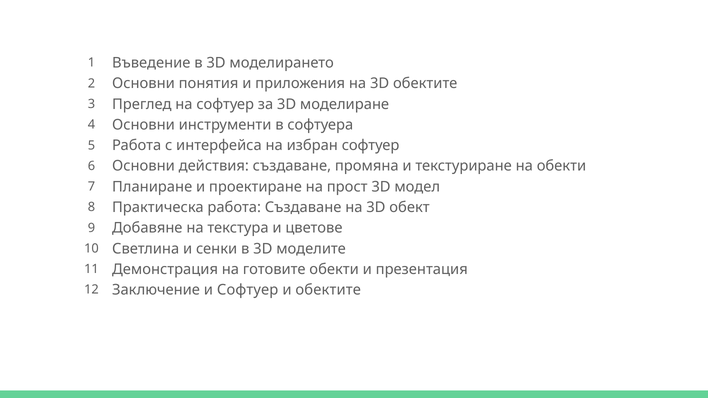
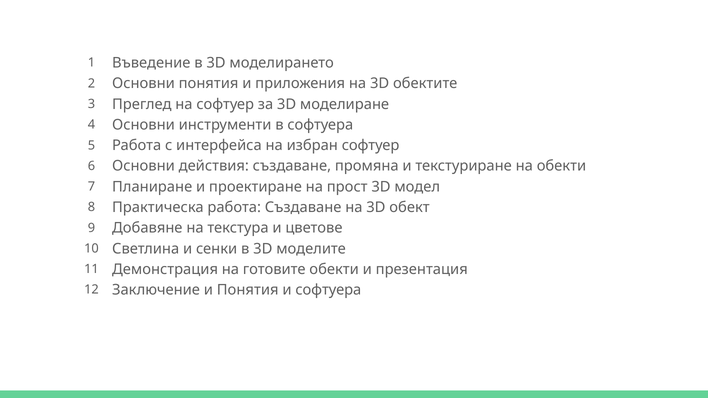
и Софтуер: Софтуер -> Понятия
и обектите: обектите -> софтуера
